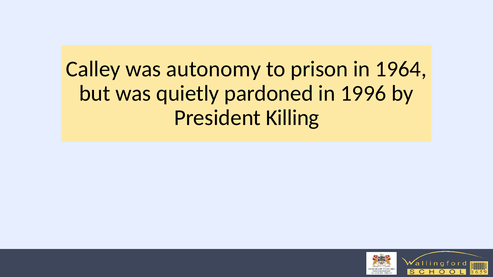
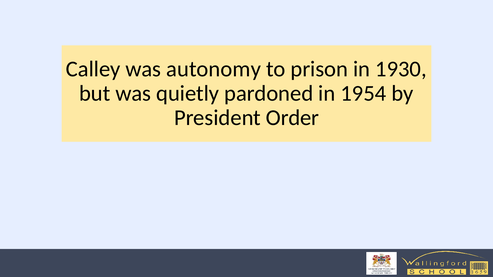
1964: 1964 -> 1930
1996: 1996 -> 1954
Killing: Killing -> Order
